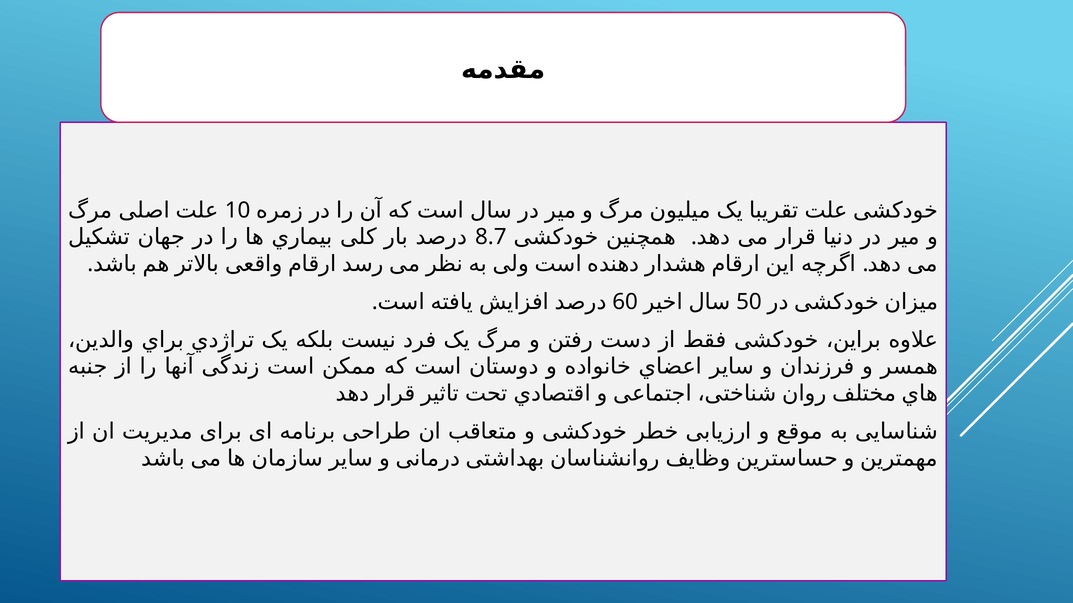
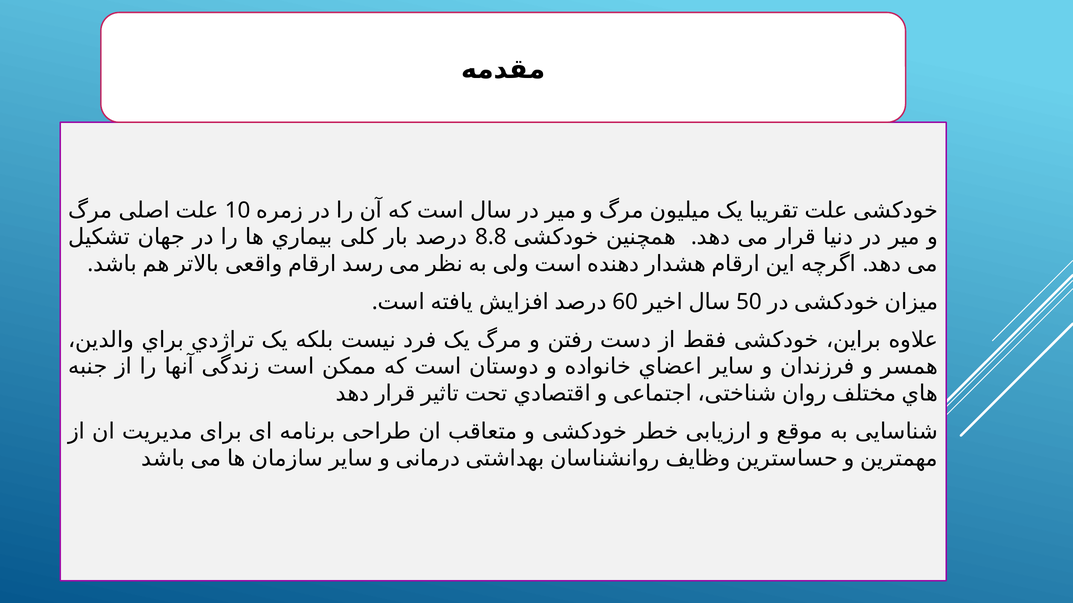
8.7: 8.7 -> 8.8
